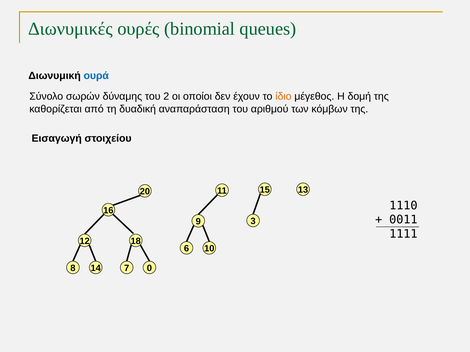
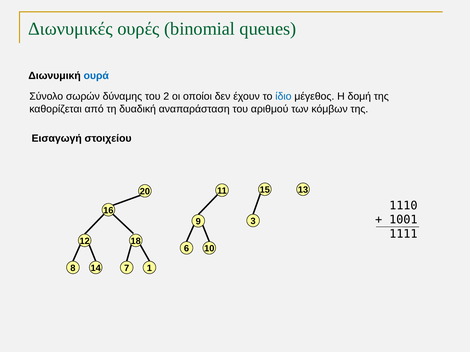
ίδιο colour: orange -> blue
0011: 0011 -> 1001
0: 0 -> 1
